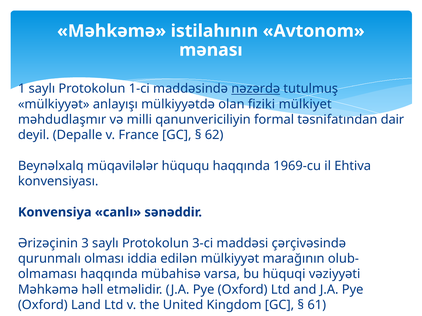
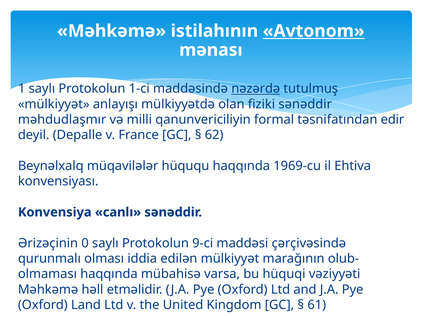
Avtonom underline: none -> present
fiziki mülkiyet: mülkiyet -> sənəddir
dair: dair -> edir
3: 3 -> 0
3-ci: 3-ci -> 9-ci
